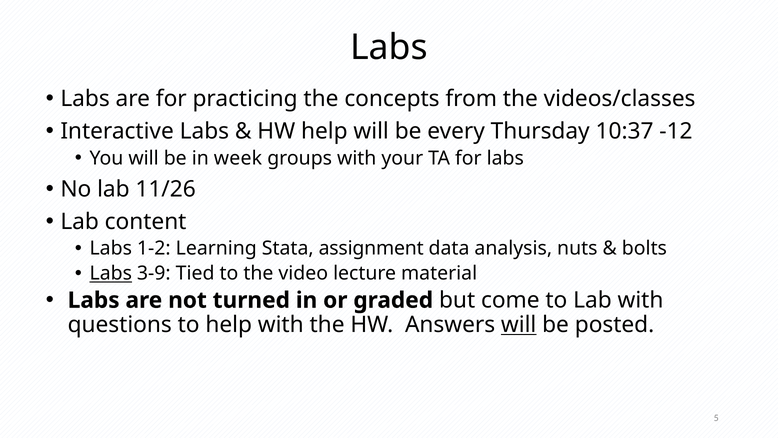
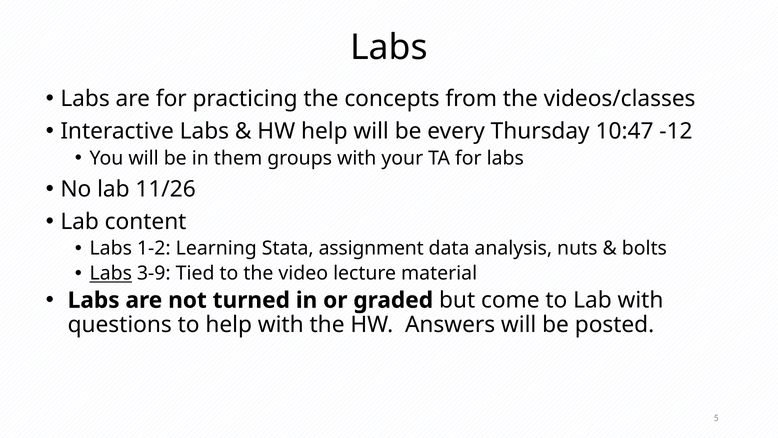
10:37: 10:37 -> 10:47
week: week -> them
will at (519, 324) underline: present -> none
